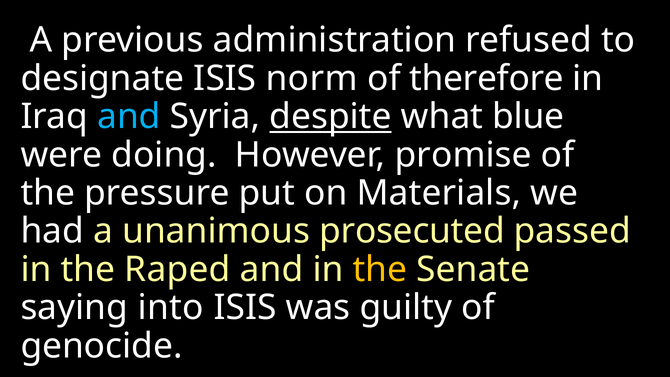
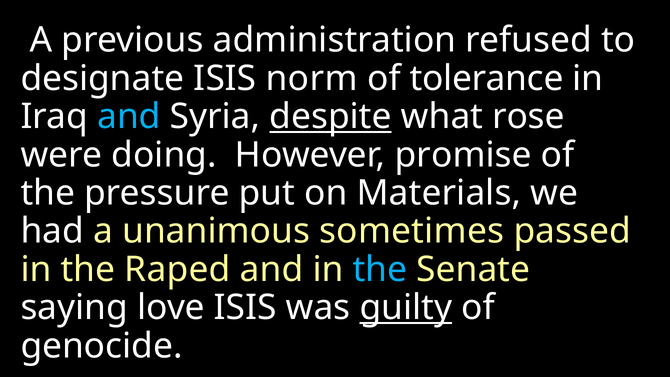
therefore: therefore -> tolerance
blue: blue -> rose
prosecuted: prosecuted -> sometimes
the at (380, 269) colour: yellow -> light blue
into: into -> love
guilty underline: none -> present
